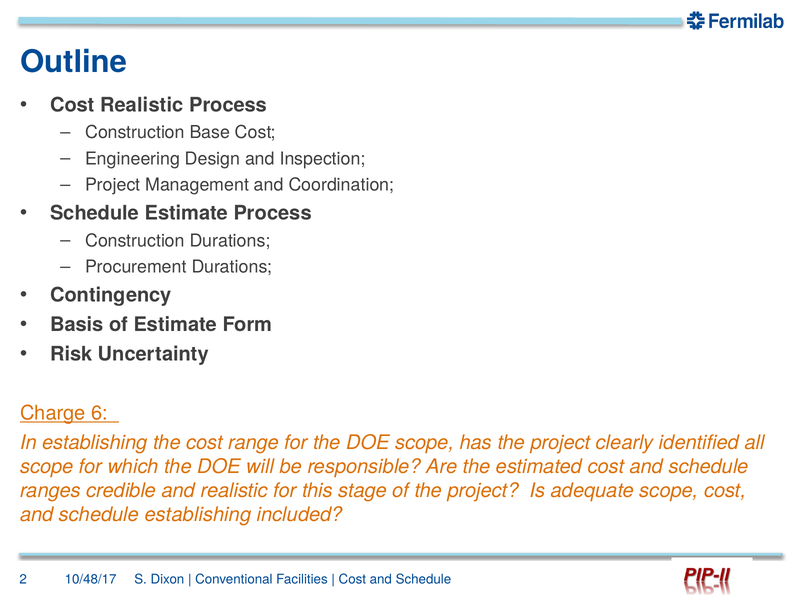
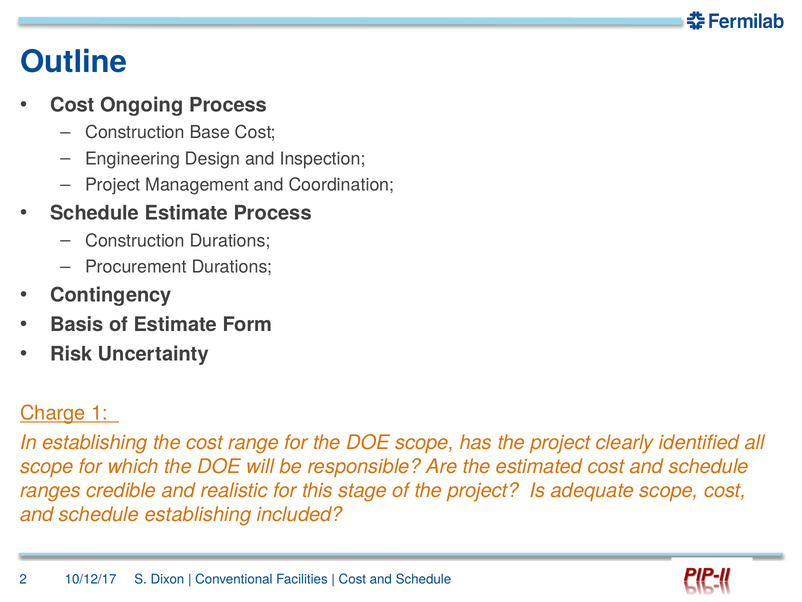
Cost Realistic: Realistic -> Ongoing
6: 6 -> 1
10/48/17: 10/48/17 -> 10/12/17
